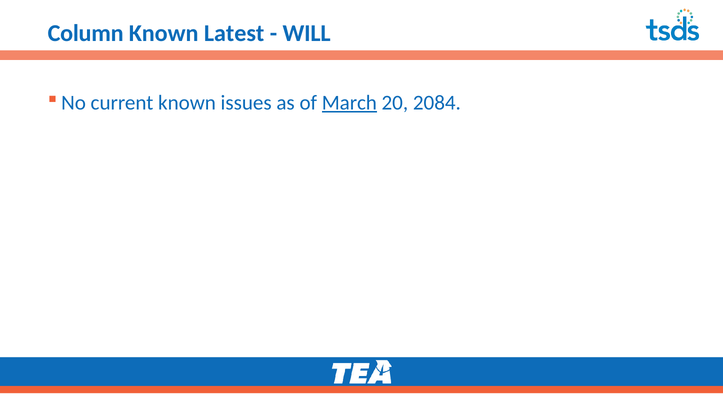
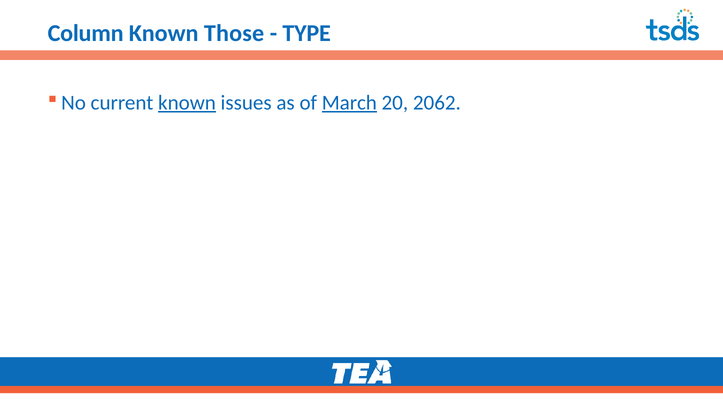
Latest: Latest -> Those
WILL: WILL -> TYPE
known at (187, 103) underline: none -> present
2084: 2084 -> 2062
